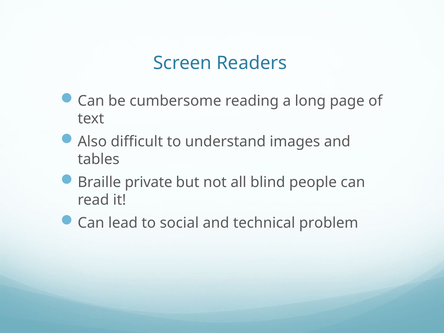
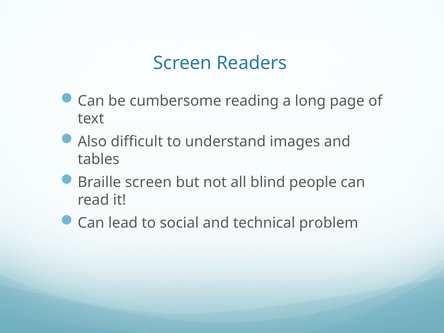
Braille private: private -> screen
